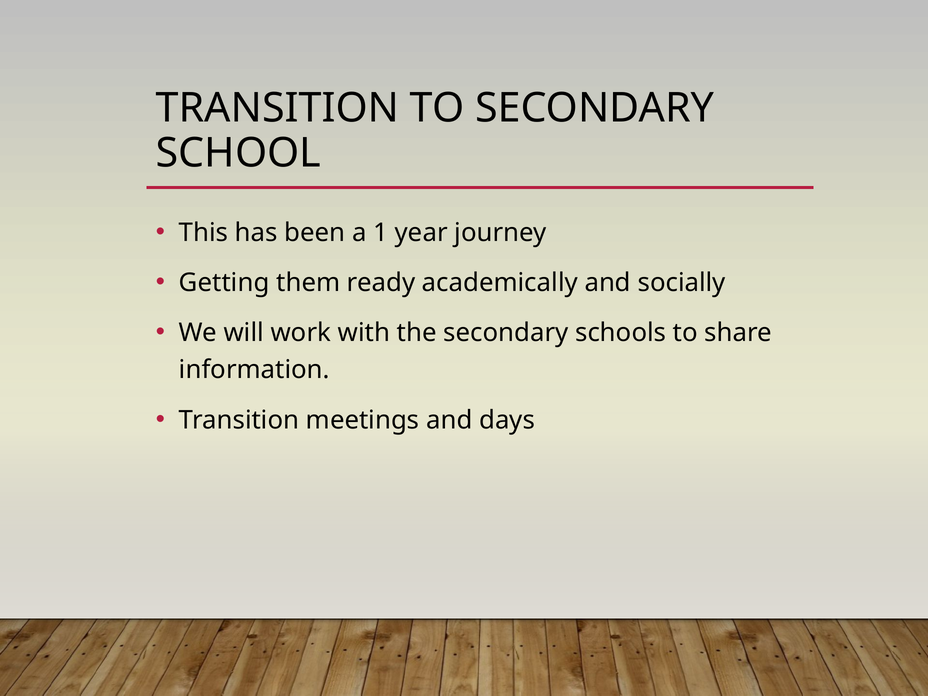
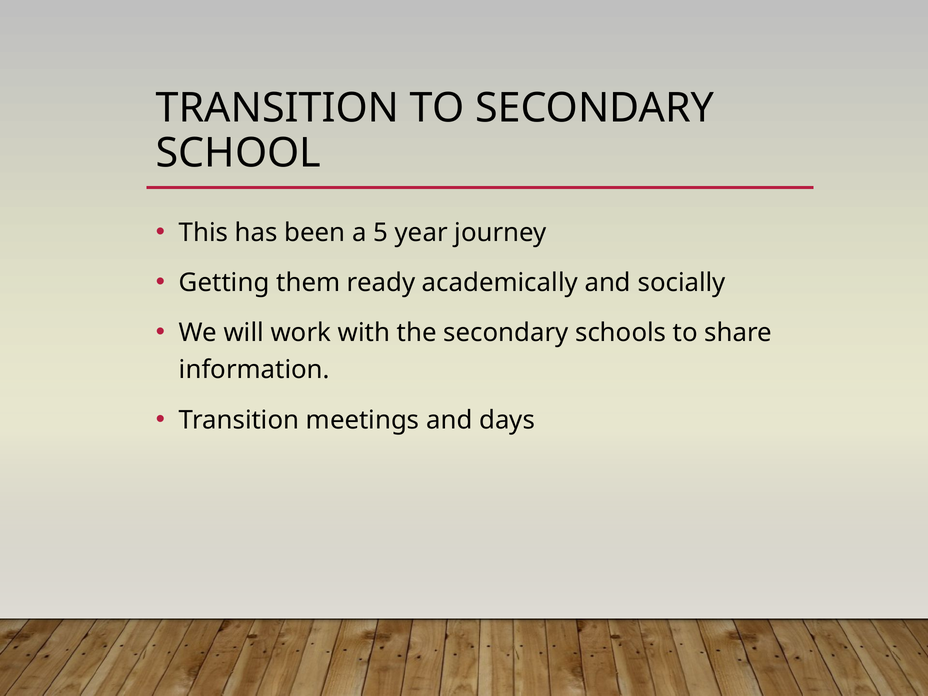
1: 1 -> 5
